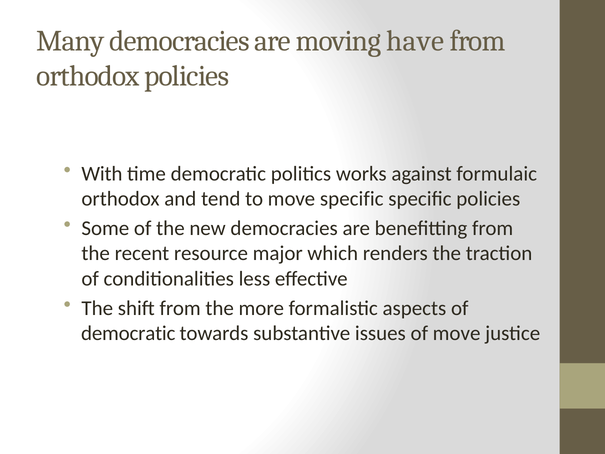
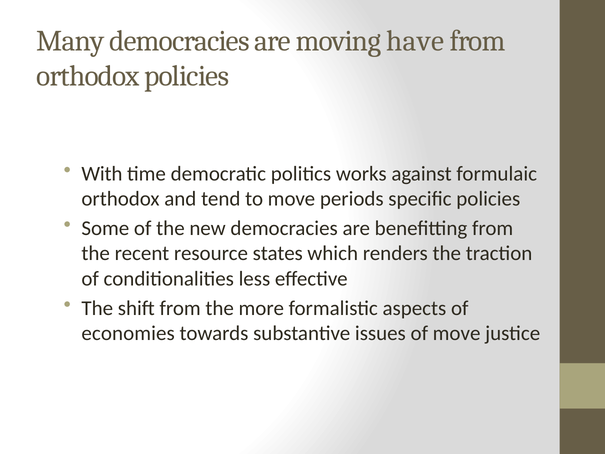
move specific: specific -> periods
major: major -> states
democratic at (128, 333): democratic -> economies
